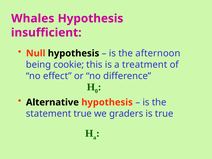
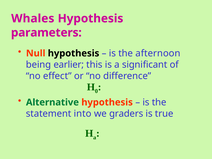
insufficient: insufficient -> parameters
cookie: cookie -> earlier
treatment: treatment -> significant
Alternative colour: black -> green
statement true: true -> into
